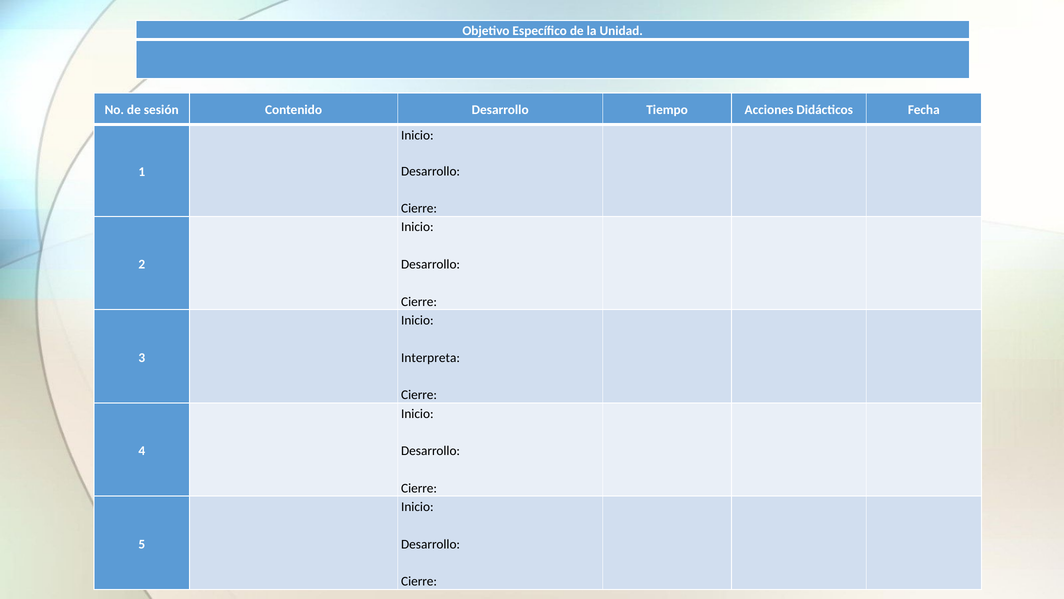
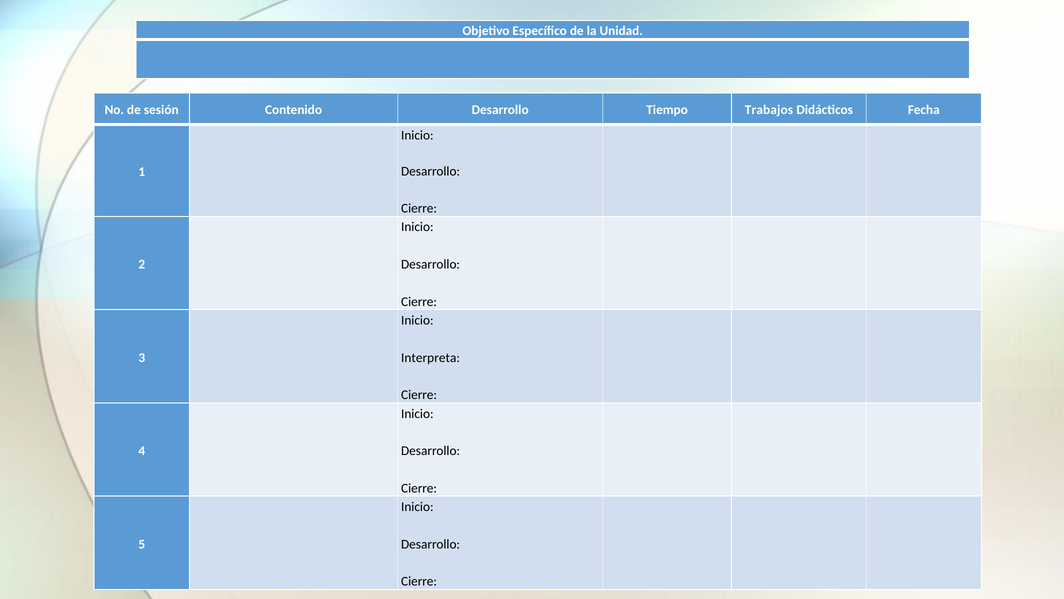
Acciones: Acciones -> Trabajos
